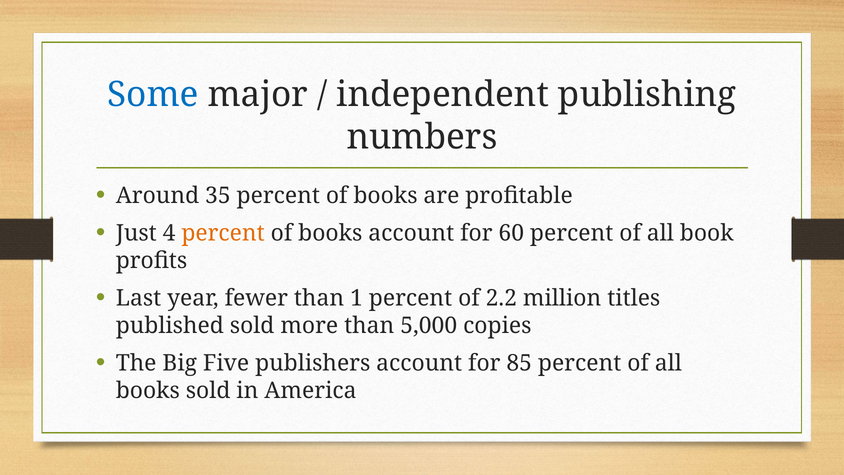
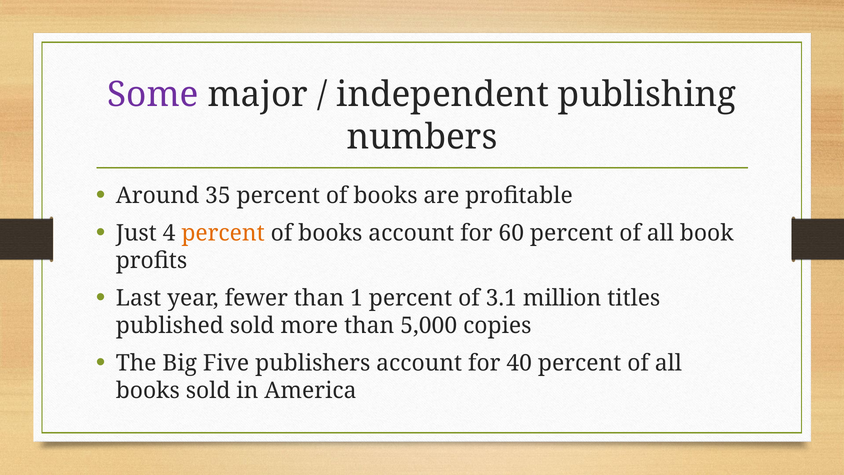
Some colour: blue -> purple
2.2: 2.2 -> 3.1
85: 85 -> 40
